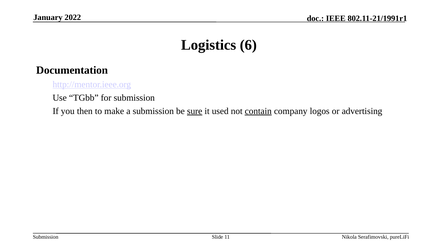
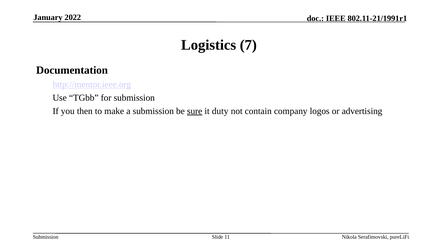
6: 6 -> 7
used: used -> duty
contain underline: present -> none
